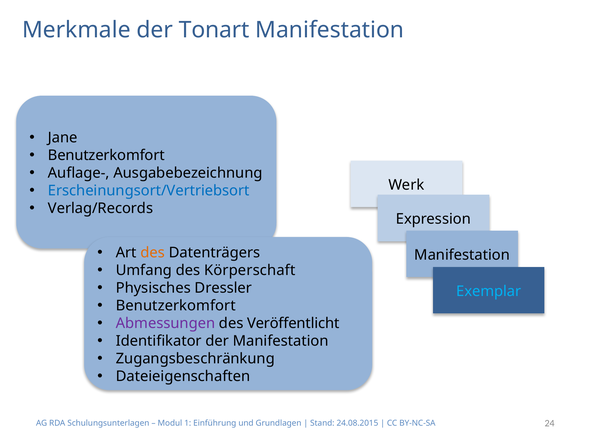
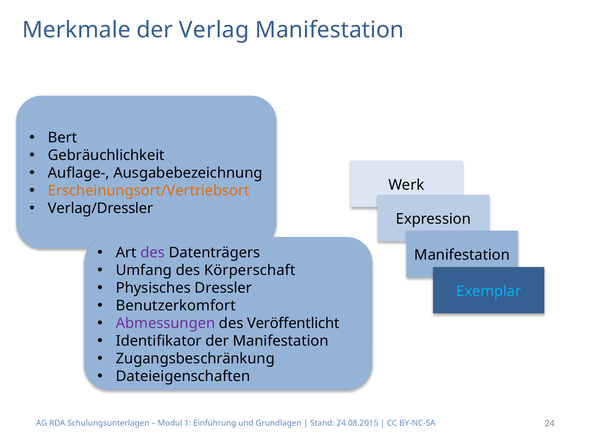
Tonart: Tonart -> Verlag
Jane: Jane -> Bert
Benutzerkomfort at (106, 156): Benutzerkomfort -> Gebräuchlichkeit
Erscheinungsort/Vertriebsort colour: blue -> orange
Verlag/Records: Verlag/Records -> Verlag/Dressler
des at (153, 253) colour: orange -> purple
